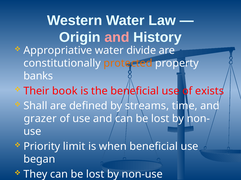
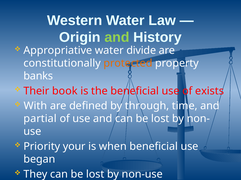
and at (117, 38) colour: pink -> light green
Shall: Shall -> With
streams: streams -> through
grazer: grazer -> partial
limit: limit -> your
